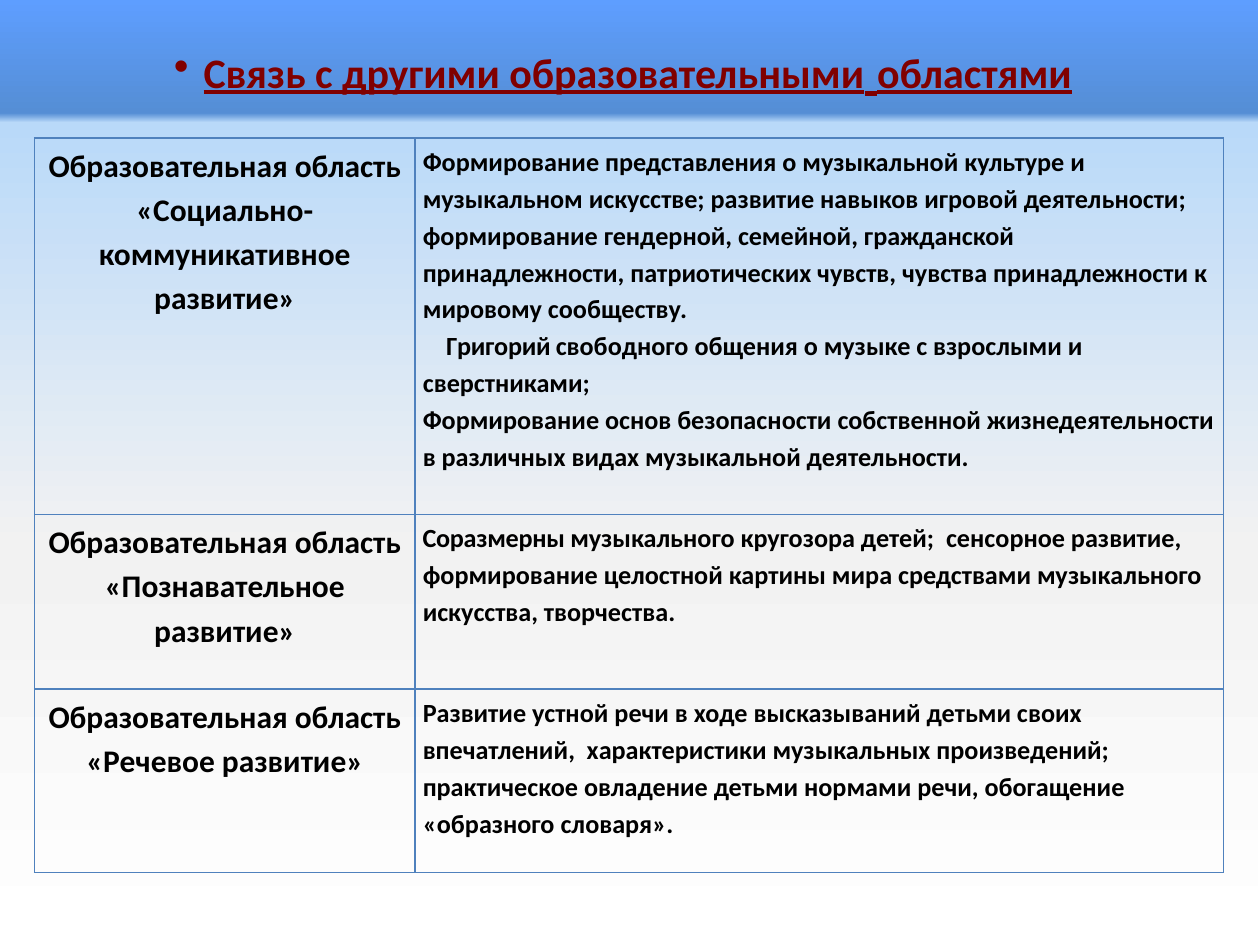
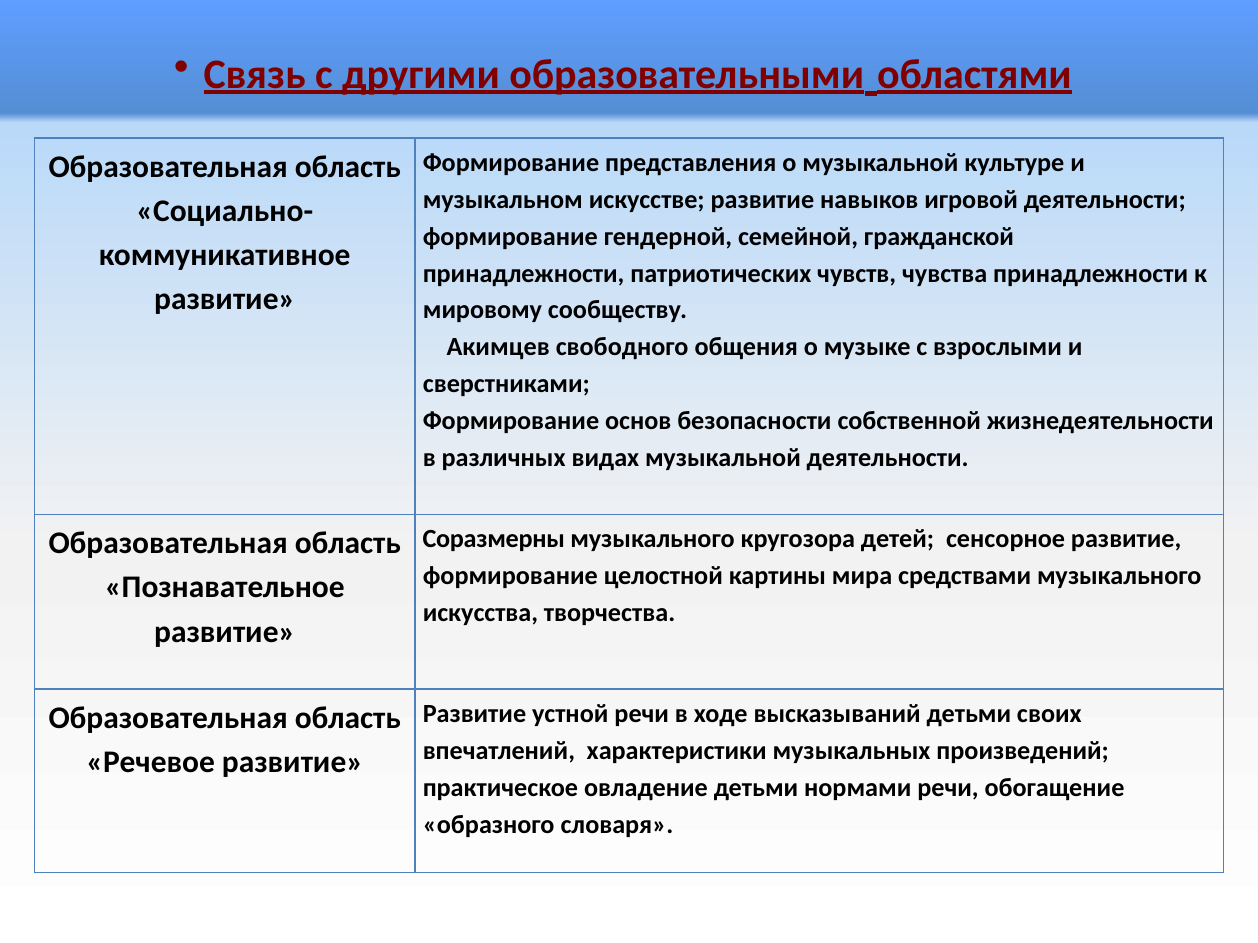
Григорий: Григорий -> Акимцев
